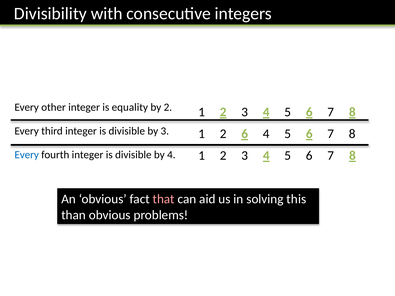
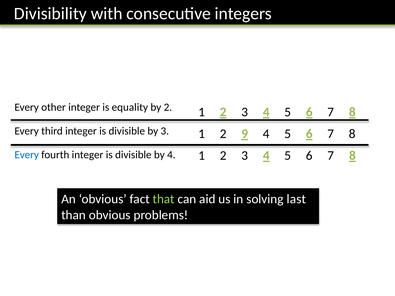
2 6: 6 -> 9
that colour: pink -> light green
this: this -> last
